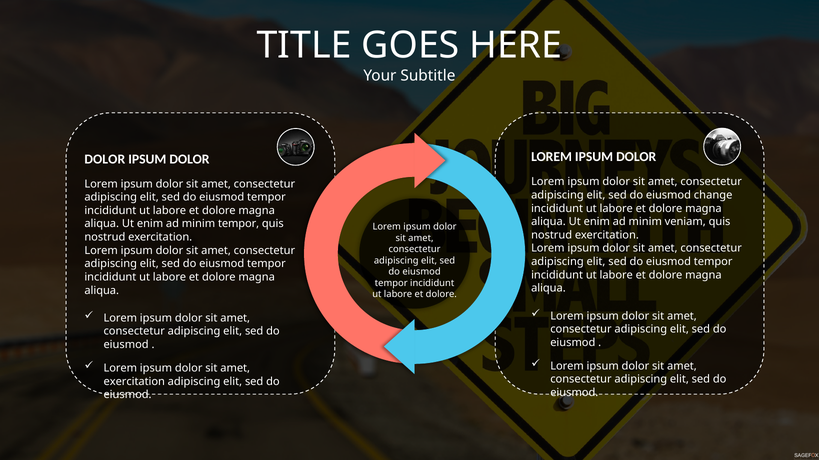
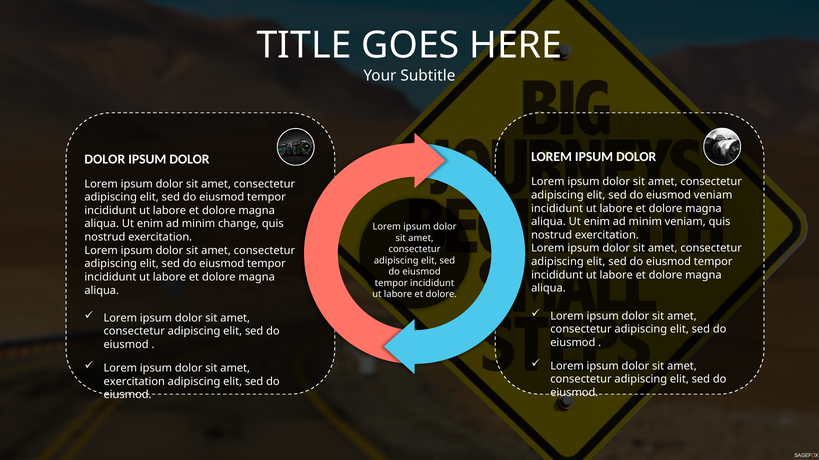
eiusmod change: change -> veniam
minim tempor: tempor -> change
